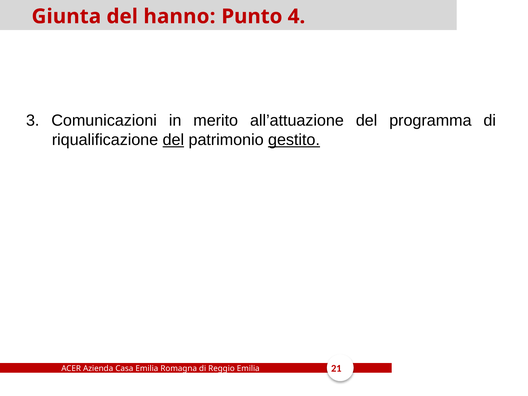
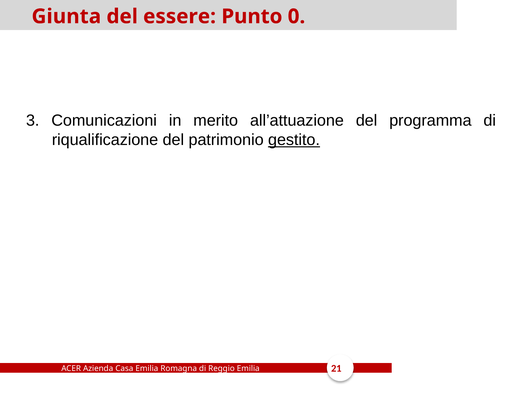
hanno: hanno -> essere
4: 4 -> 0
del at (173, 140) underline: present -> none
